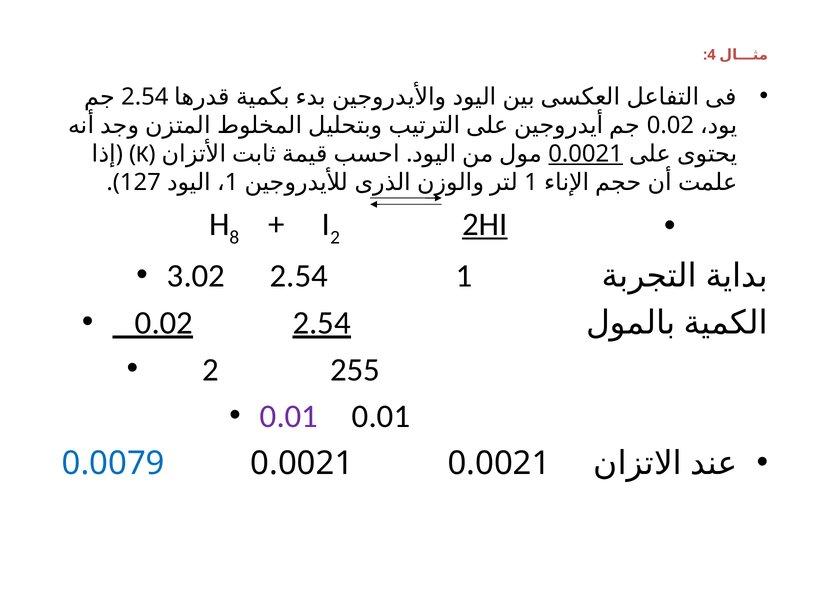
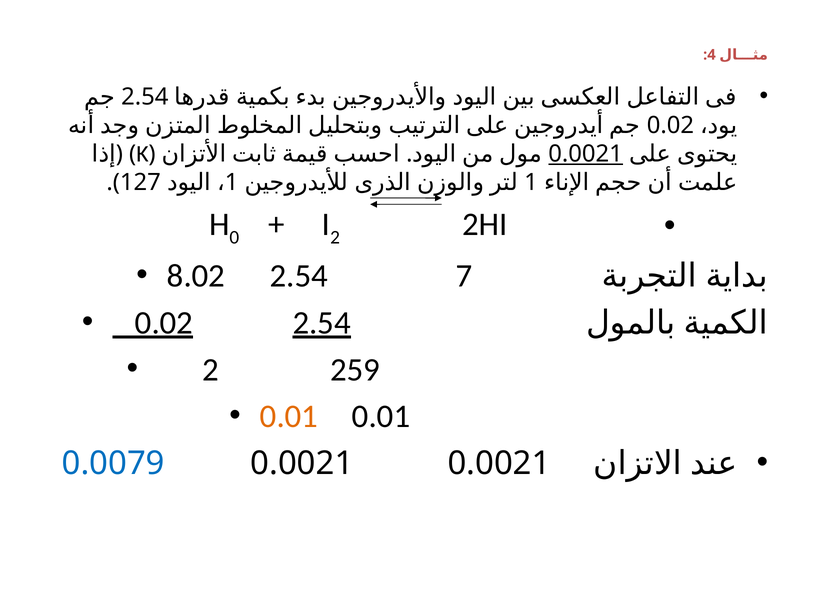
8: 8 -> 0
2HI underline: present -> none
3.02: 3.02 -> 8.02
2.54 1: 1 -> 7
255: 255 -> 259
0.01 at (289, 416) colour: purple -> orange
